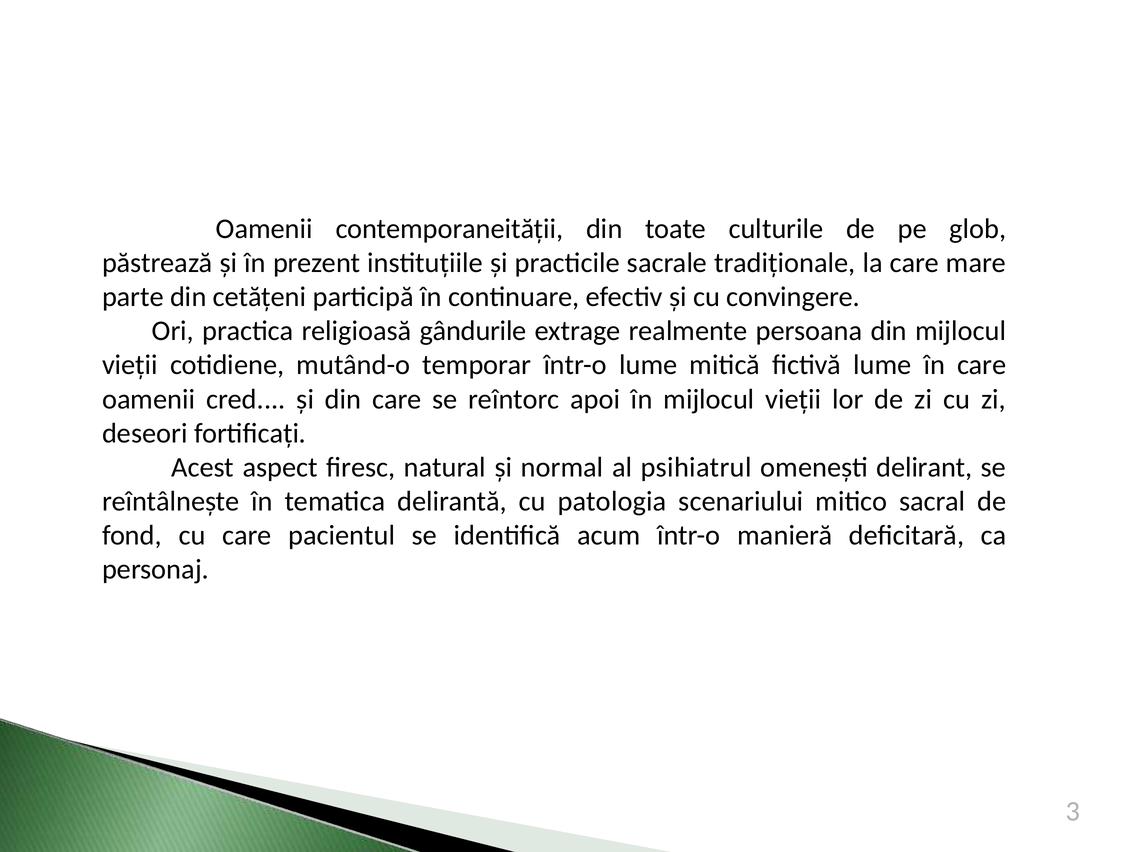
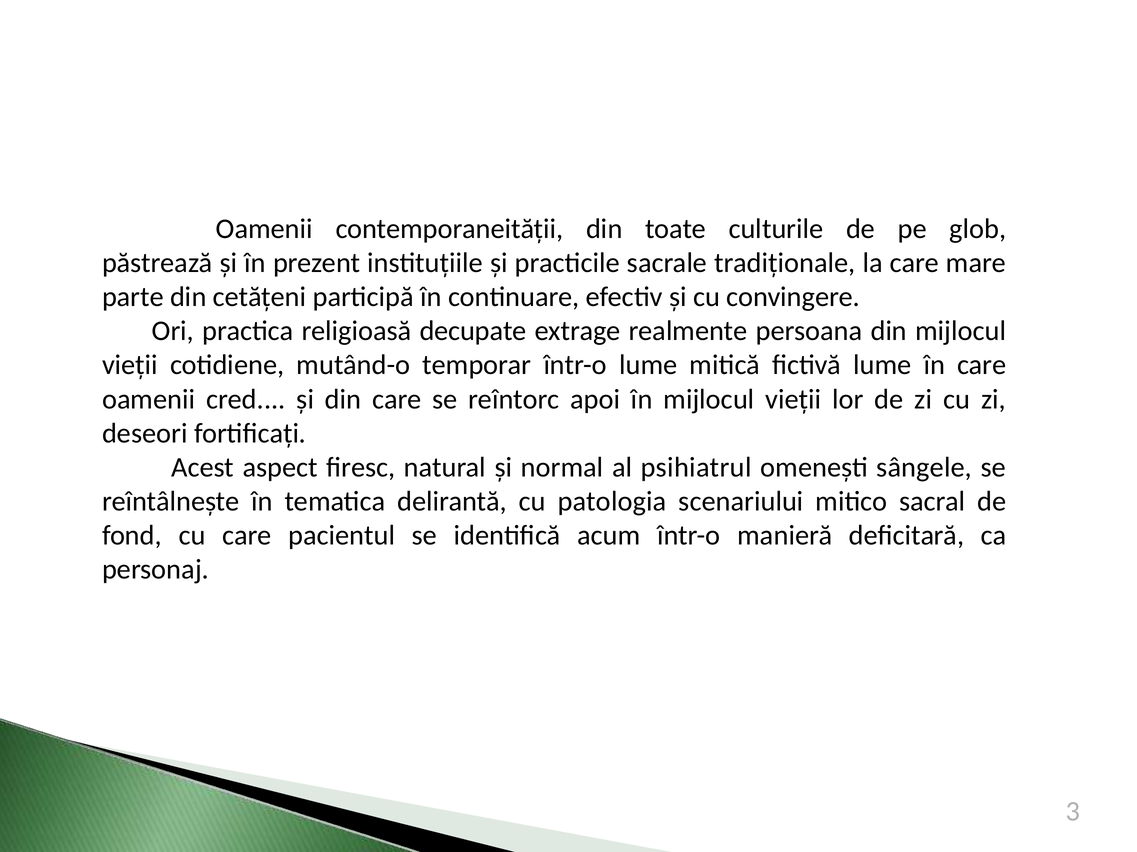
gândurile: gândurile -> decupate
delirant: delirant -> sângele
